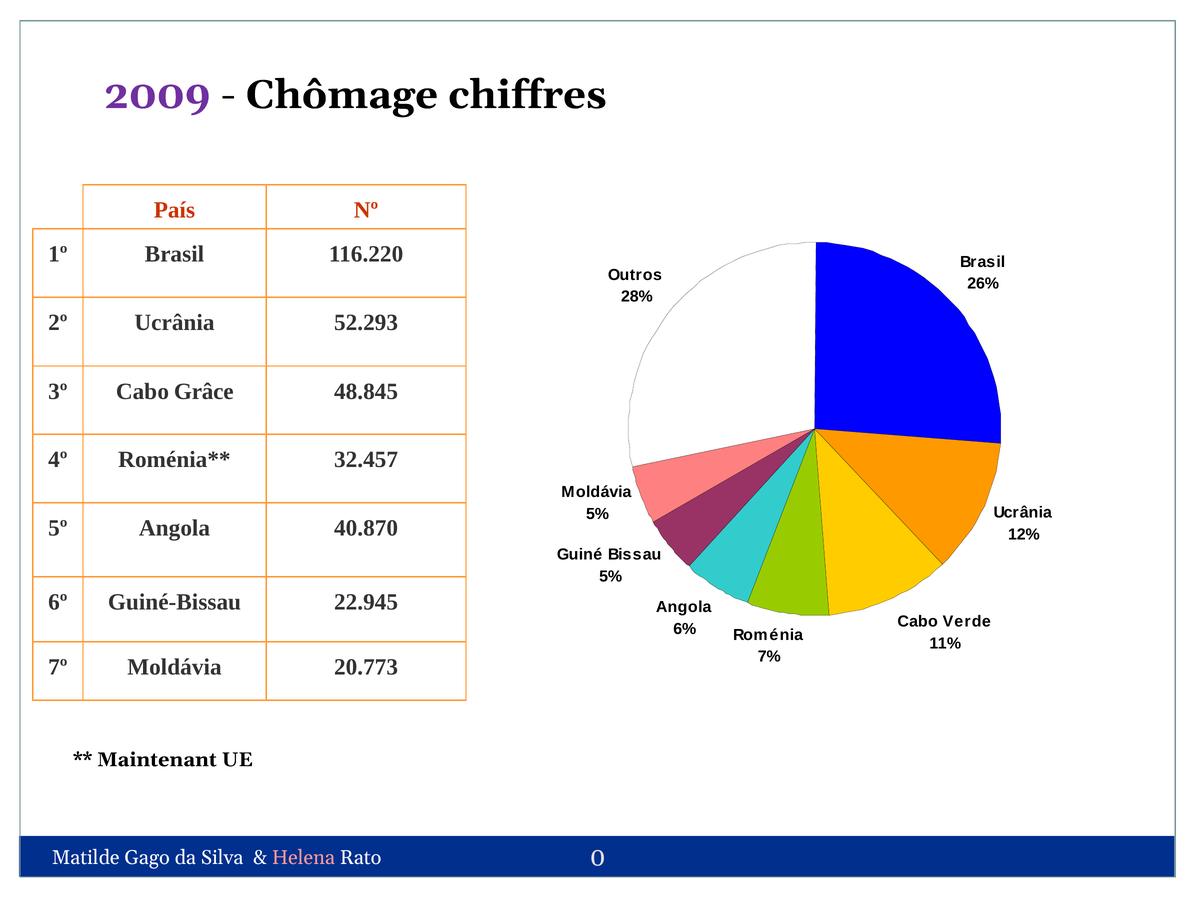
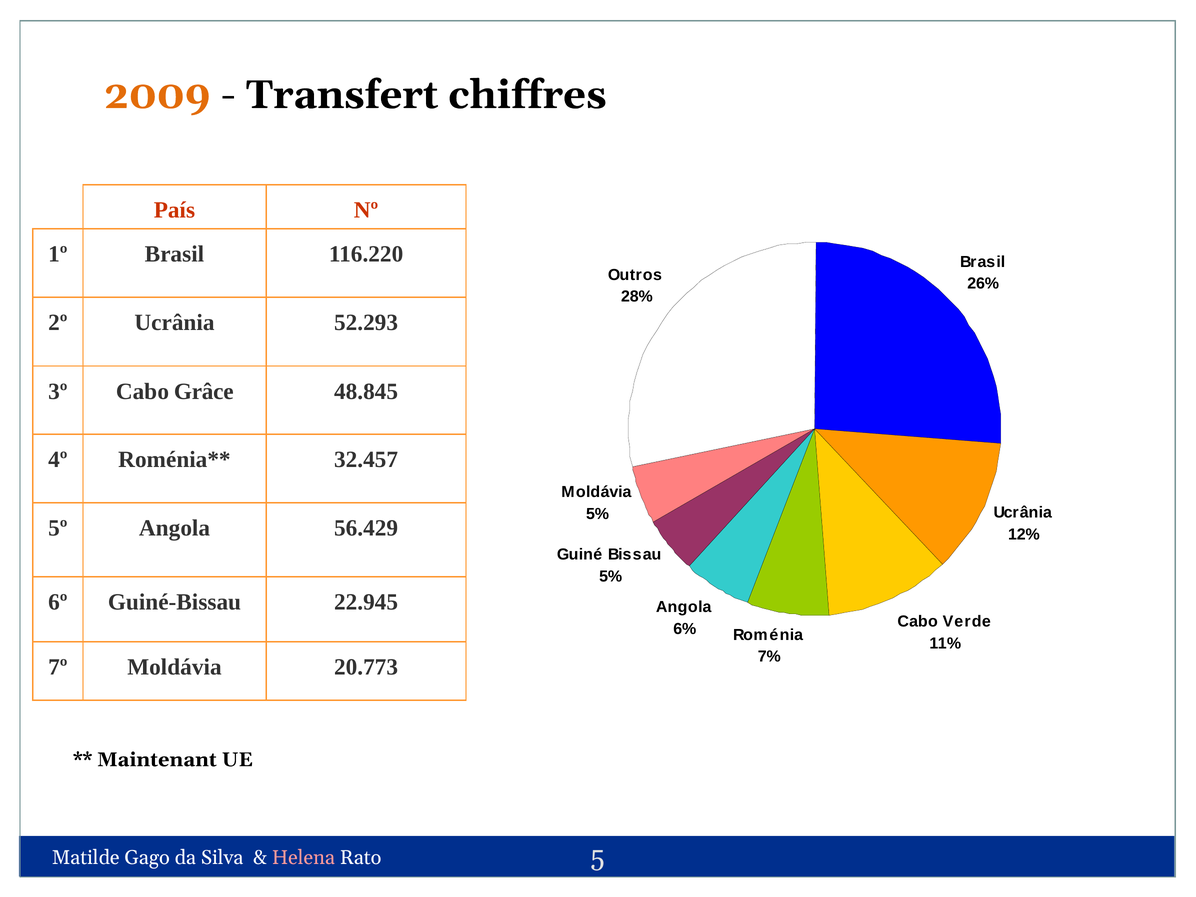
2009 colour: purple -> orange
Chômage: Chômage -> Transfert
40.870: 40.870 -> 56.429
0: 0 -> 5
